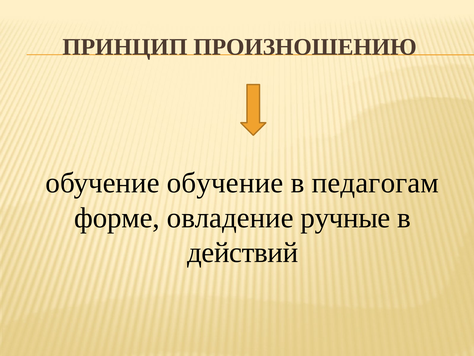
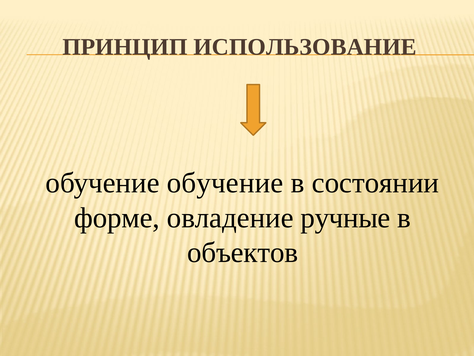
ПРОИЗНОШЕНИЮ: ПРОИЗНОШЕНИЮ -> ИСПОЛЬЗОВАНИЕ
педагогам: педагогам -> состоянии
действий: действий -> объектов
